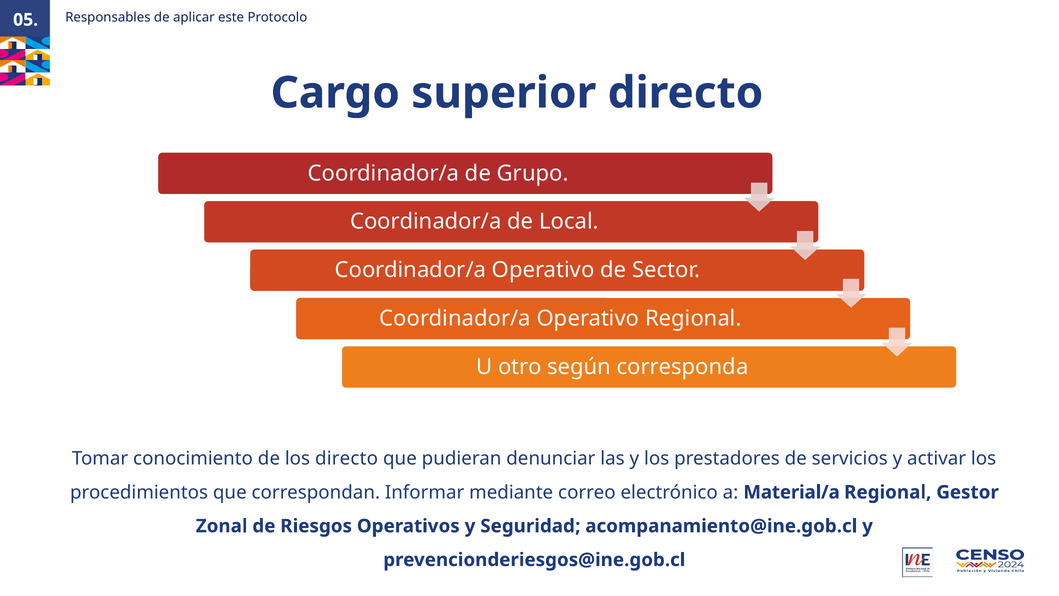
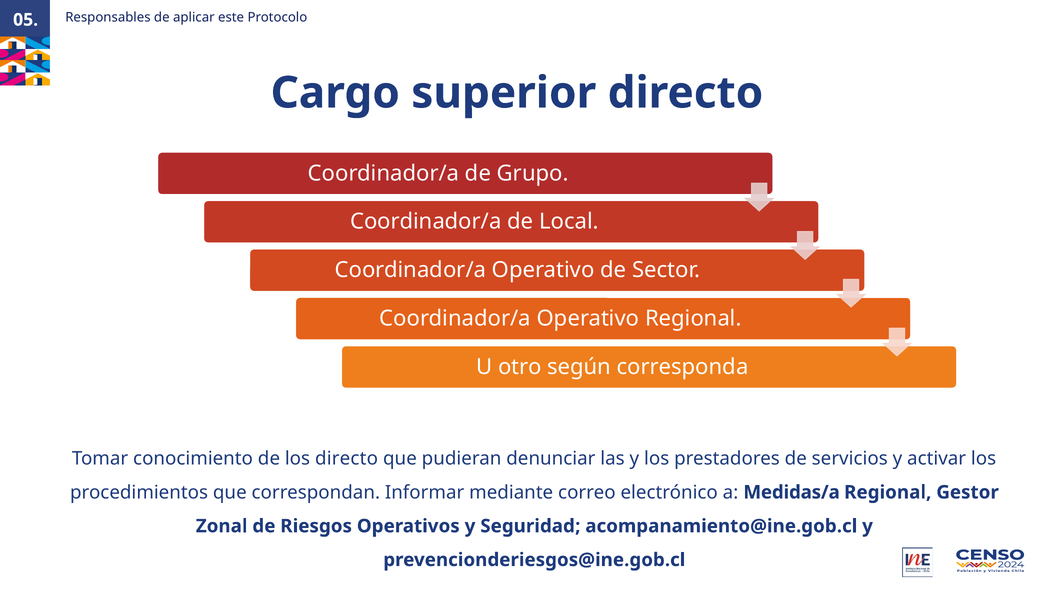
Material/a: Material/a -> Medidas/a
